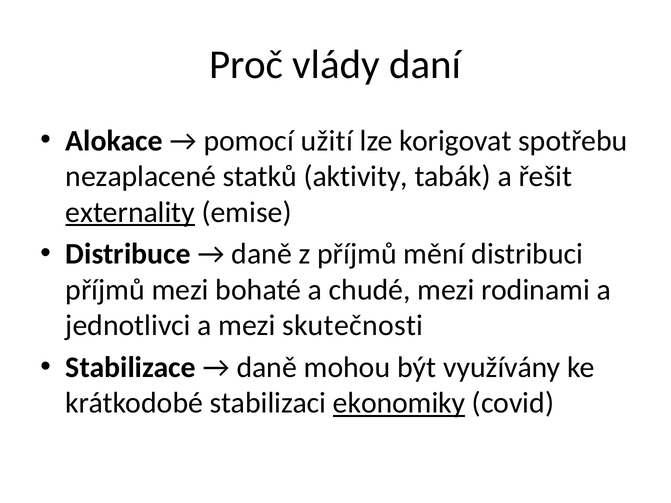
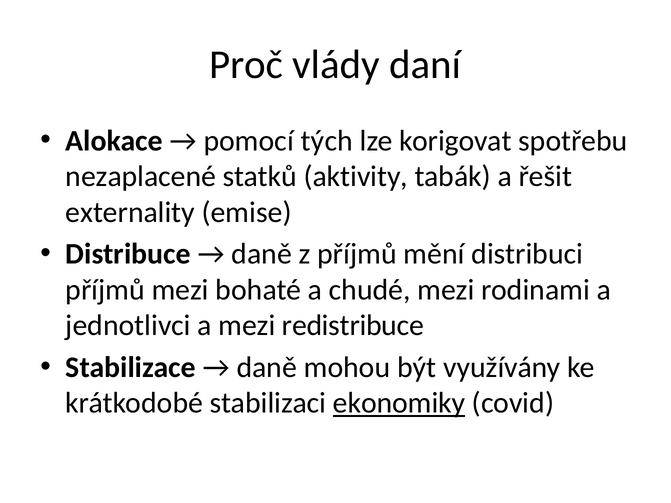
užití: užití -> tých
externality underline: present -> none
skutečnosti: skutečnosti -> redistribuce
